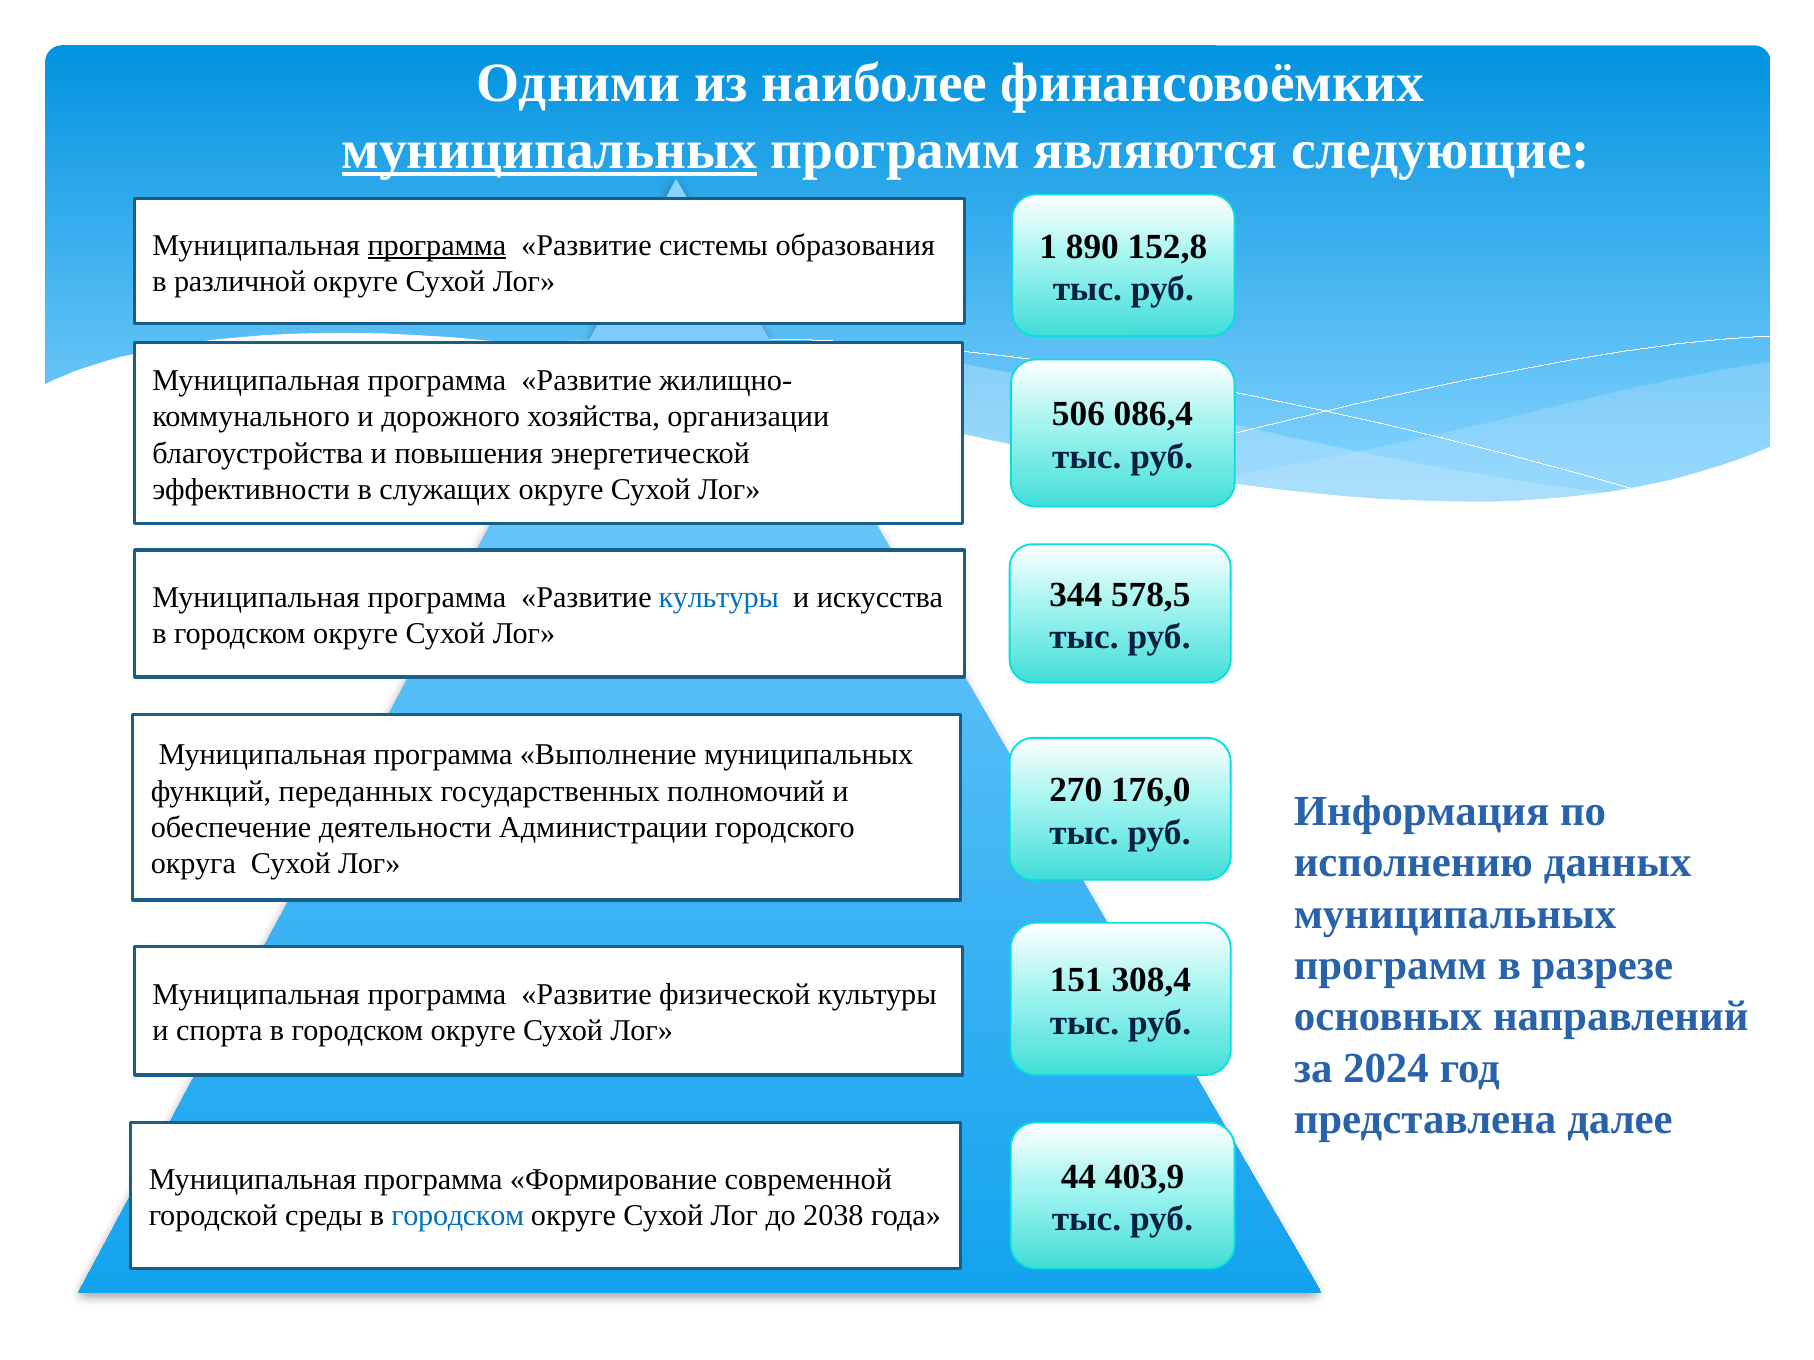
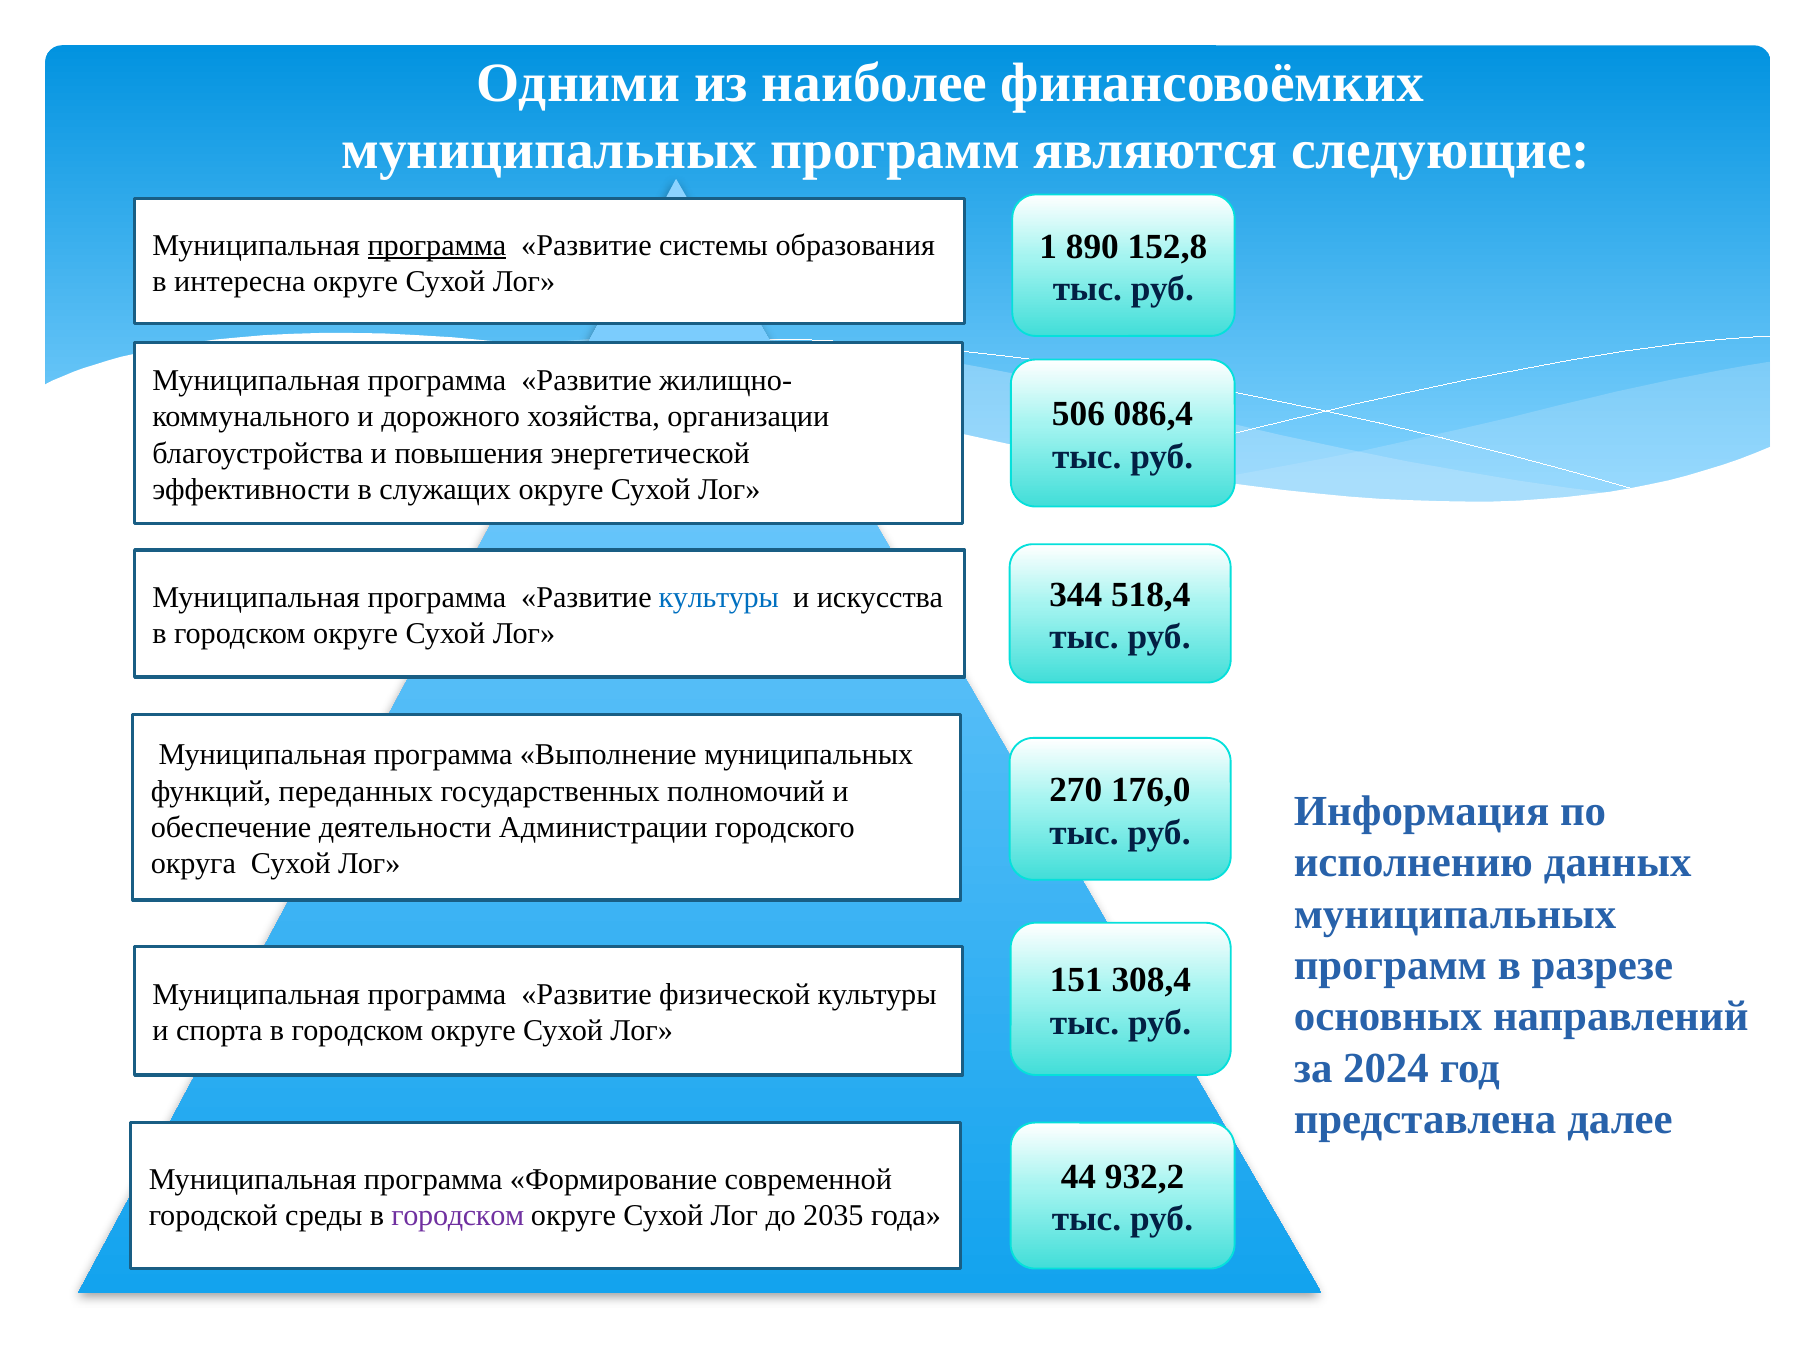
муниципальных at (549, 150) underline: present -> none
различной: различной -> интересна
578,5: 578,5 -> 518,4
403,9: 403,9 -> 932,2
городском at (458, 1216) colour: blue -> purple
2038: 2038 -> 2035
